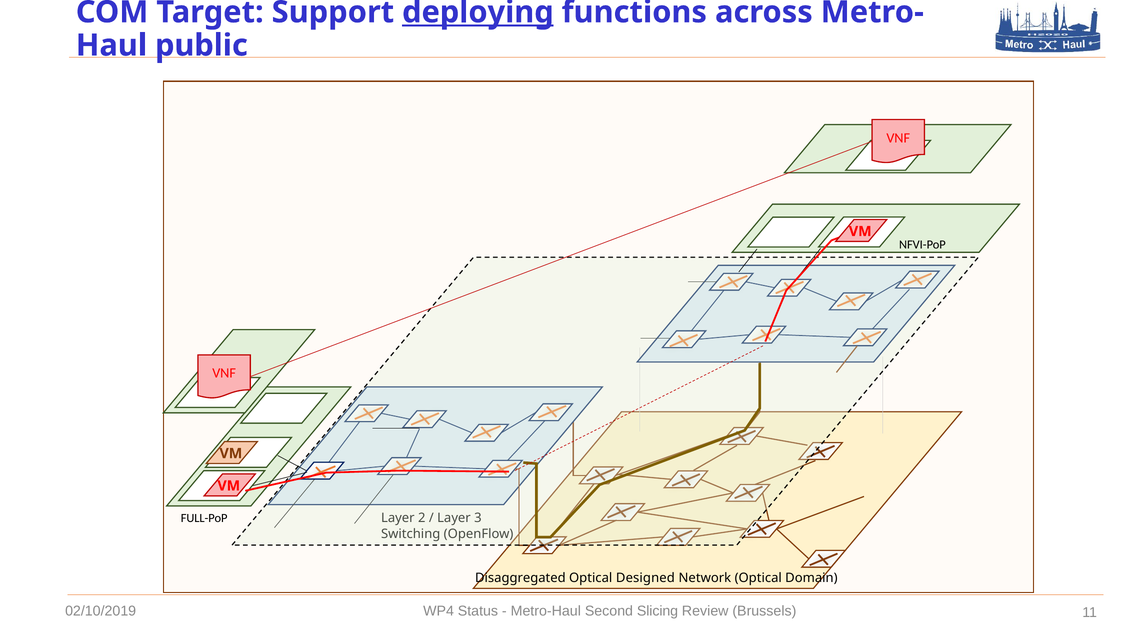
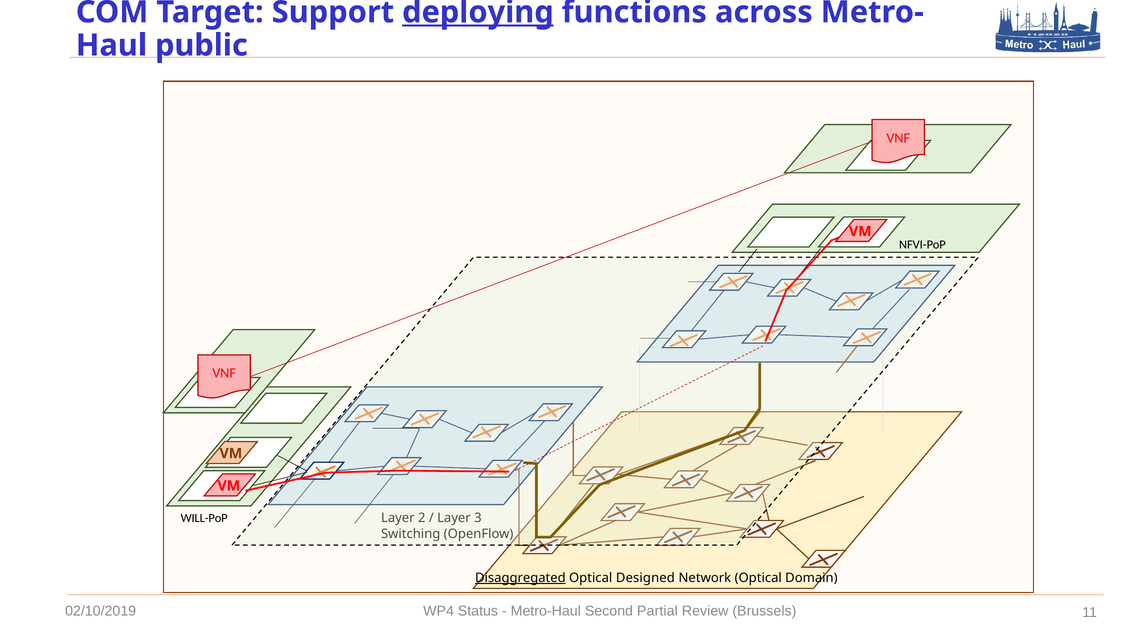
FULL-PoP: FULL-PoP -> WILL-PoP
Disaggregated underline: none -> present
Slicing: Slicing -> Partial
